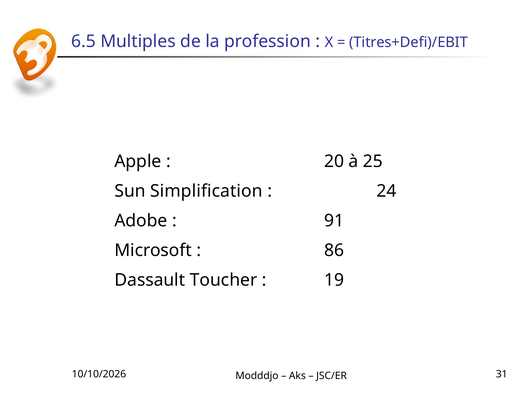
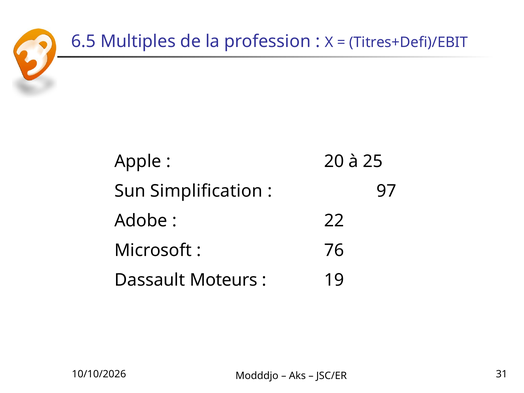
24: 24 -> 97
91: 91 -> 22
86: 86 -> 76
Toucher: Toucher -> Moteurs
